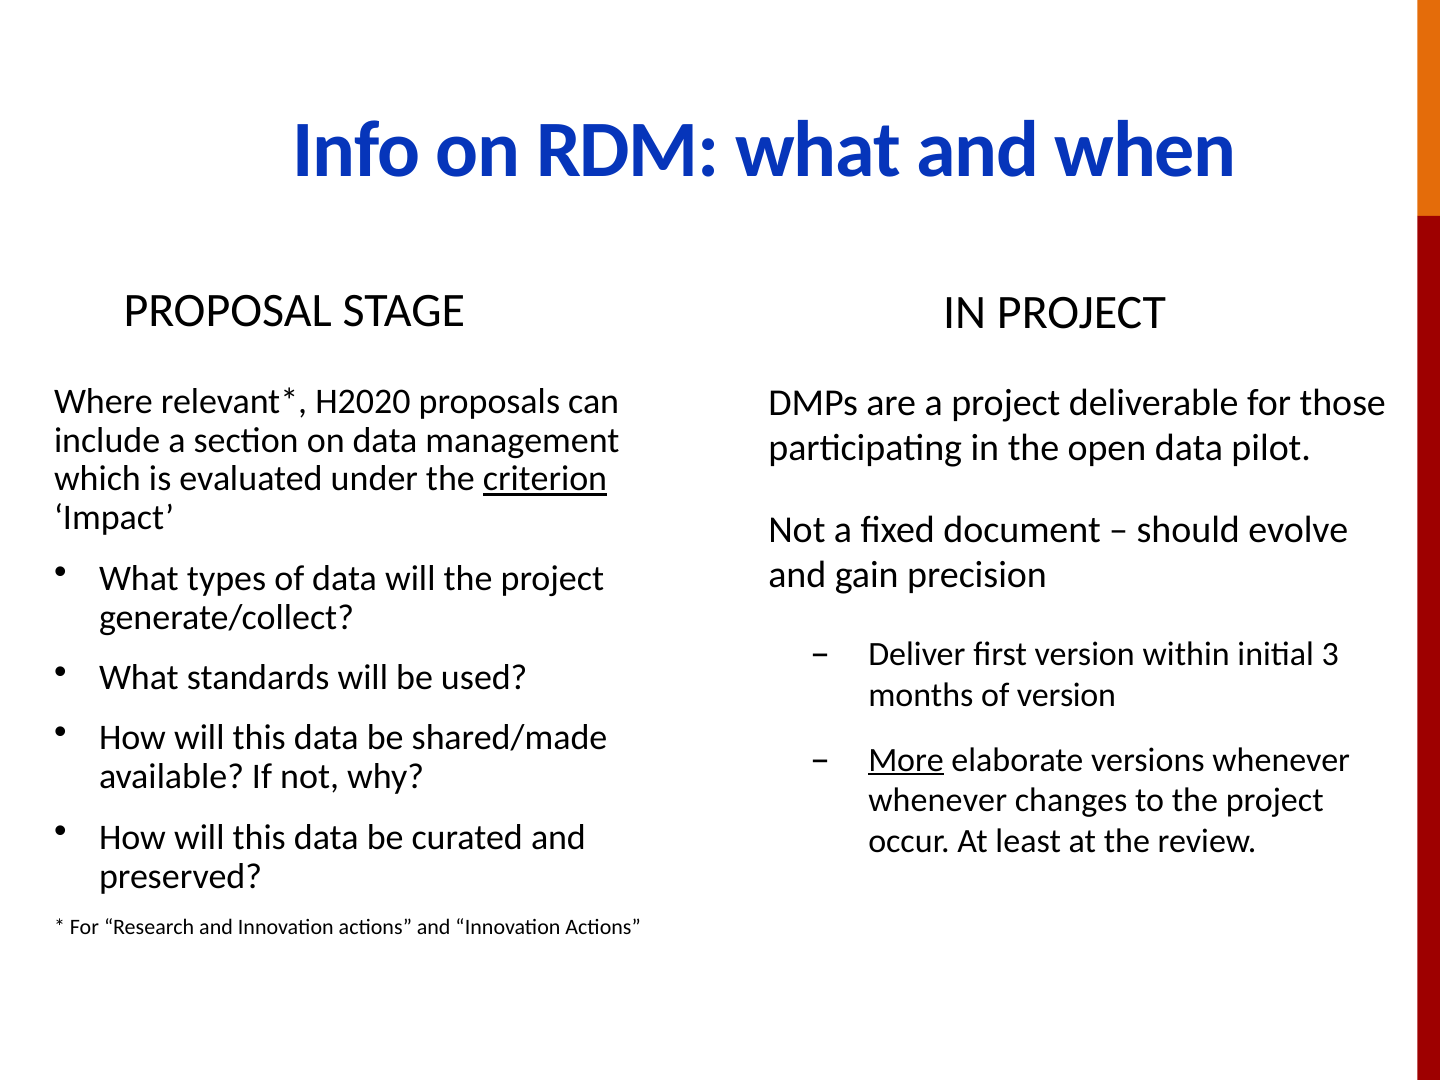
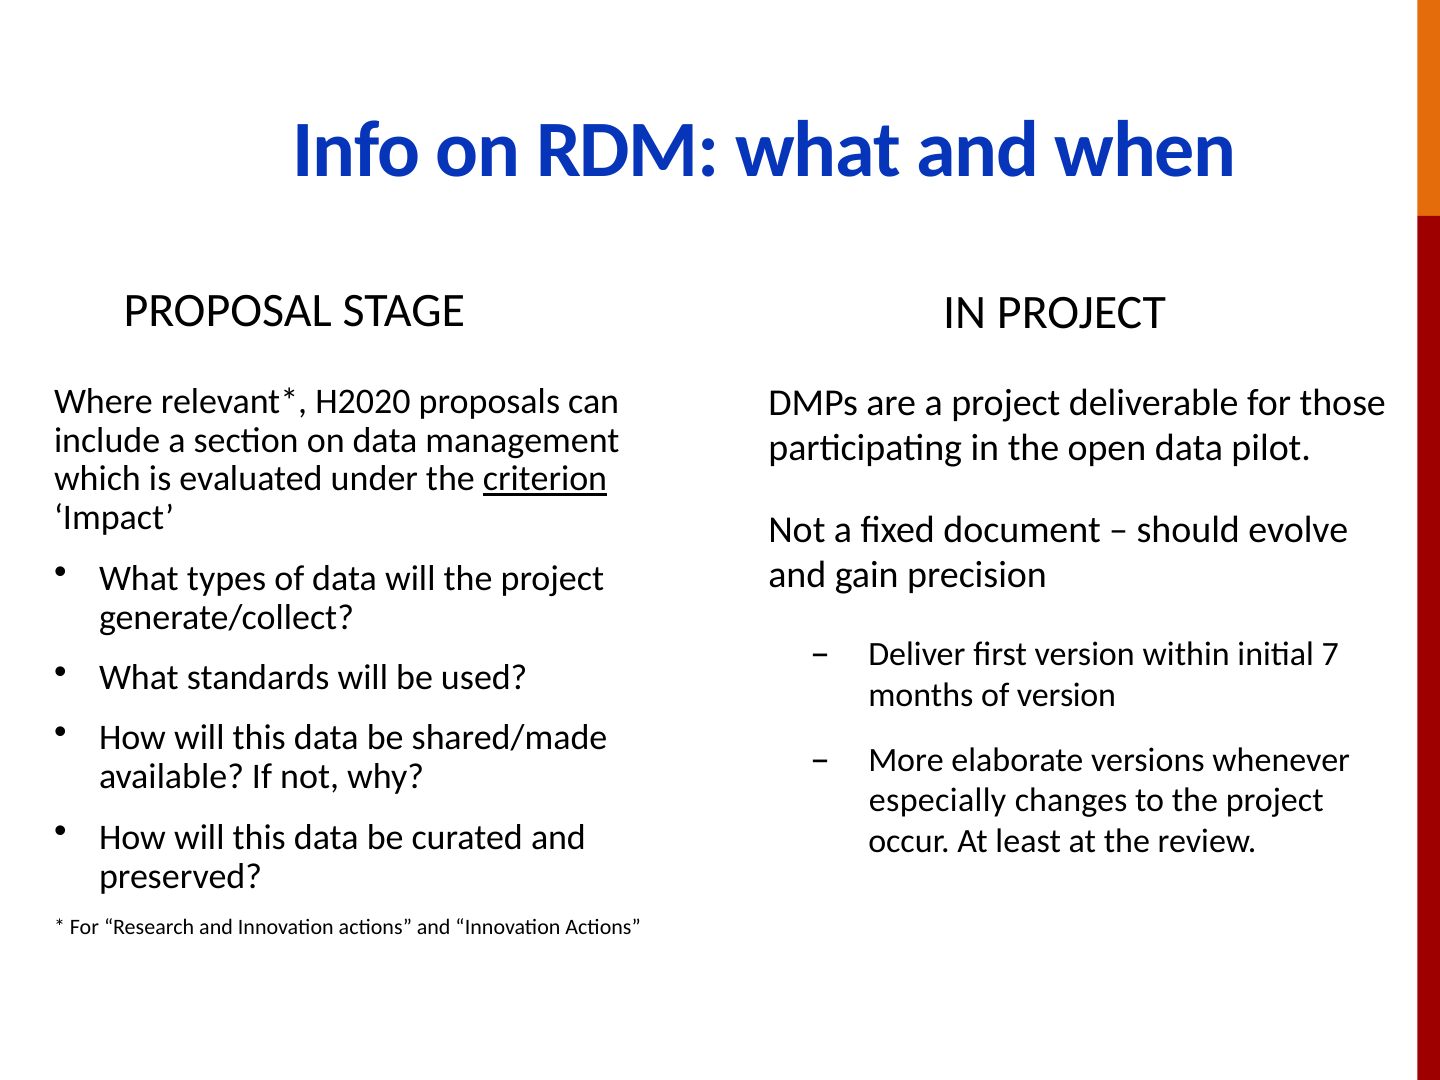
3: 3 -> 7
More underline: present -> none
whenever at (938, 801): whenever -> especially
